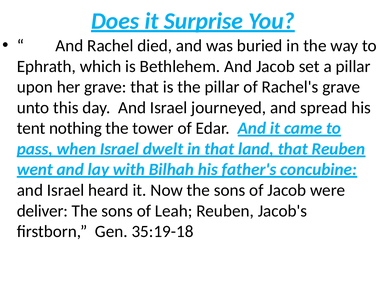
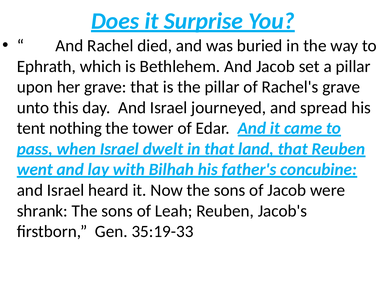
deliver: deliver -> shrank
35:19-18: 35:19-18 -> 35:19-33
